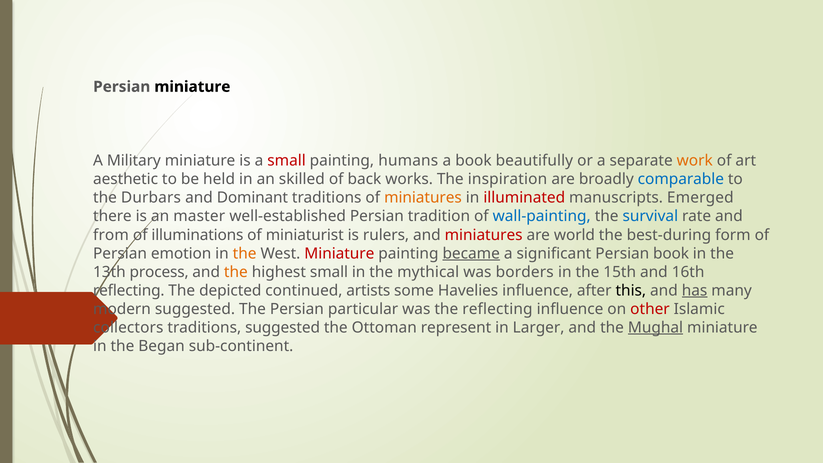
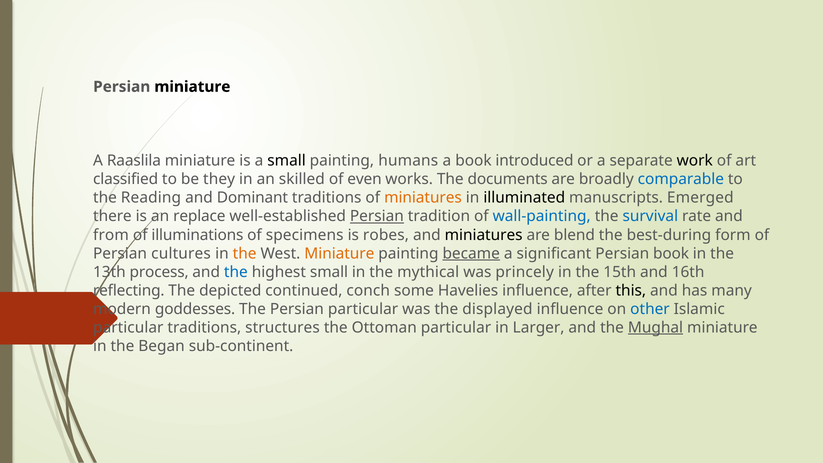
Military: Military -> Raaslila
small at (287, 161) colour: red -> black
beautifully: beautifully -> introduced
work colour: orange -> black
aesthetic: aesthetic -> classified
held: held -> they
back: back -> even
inspiration: inspiration -> documents
Durbars: Durbars -> Reading
illuminated colour: red -> black
master: master -> replace
Persian at (377, 216) underline: none -> present
miniaturist: miniaturist -> specimens
rulers: rulers -> robes
miniatures at (484, 235) colour: red -> black
world: world -> blend
emotion: emotion -> cultures
Miniature at (339, 253) colour: red -> orange
the at (236, 272) colour: orange -> blue
borders: borders -> princely
artists: artists -> conch
has underline: present -> none
modern suggested: suggested -> goddesses
the reflecting: reflecting -> displayed
other colour: red -> blue
collectors at (128, 327): collectors -> particular
traditions suggested: suggested -> structures
Ottoman represent: represent -> particular
